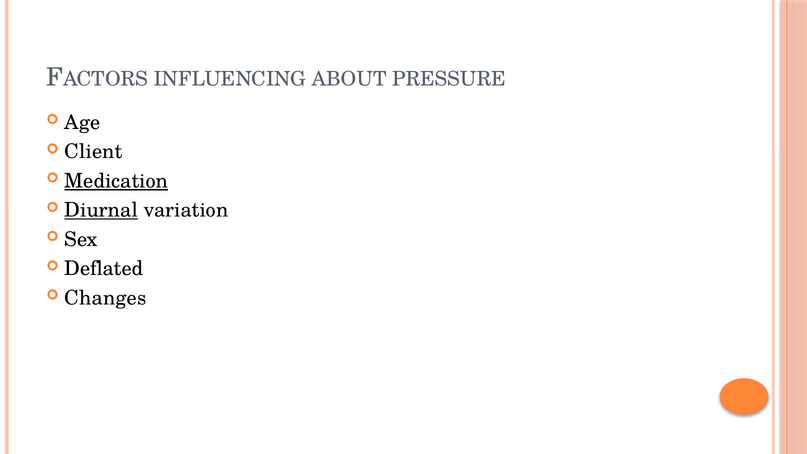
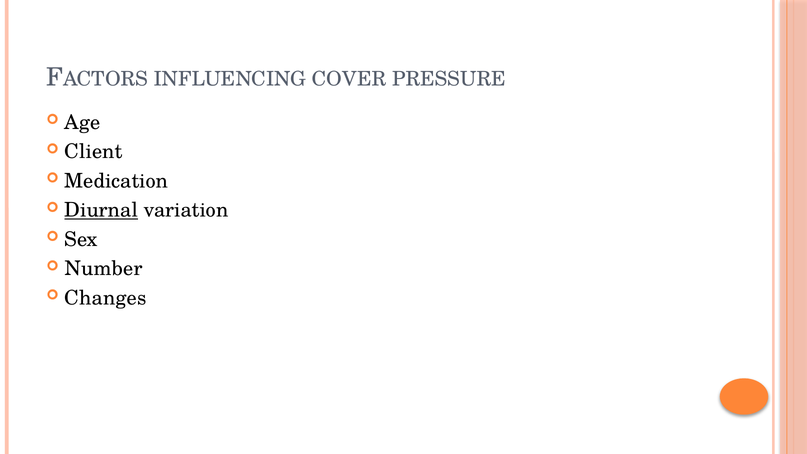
ABOUT: ABOUT -> COVER
Medication underline: present -> none
Deflated: Deflated -> Number
